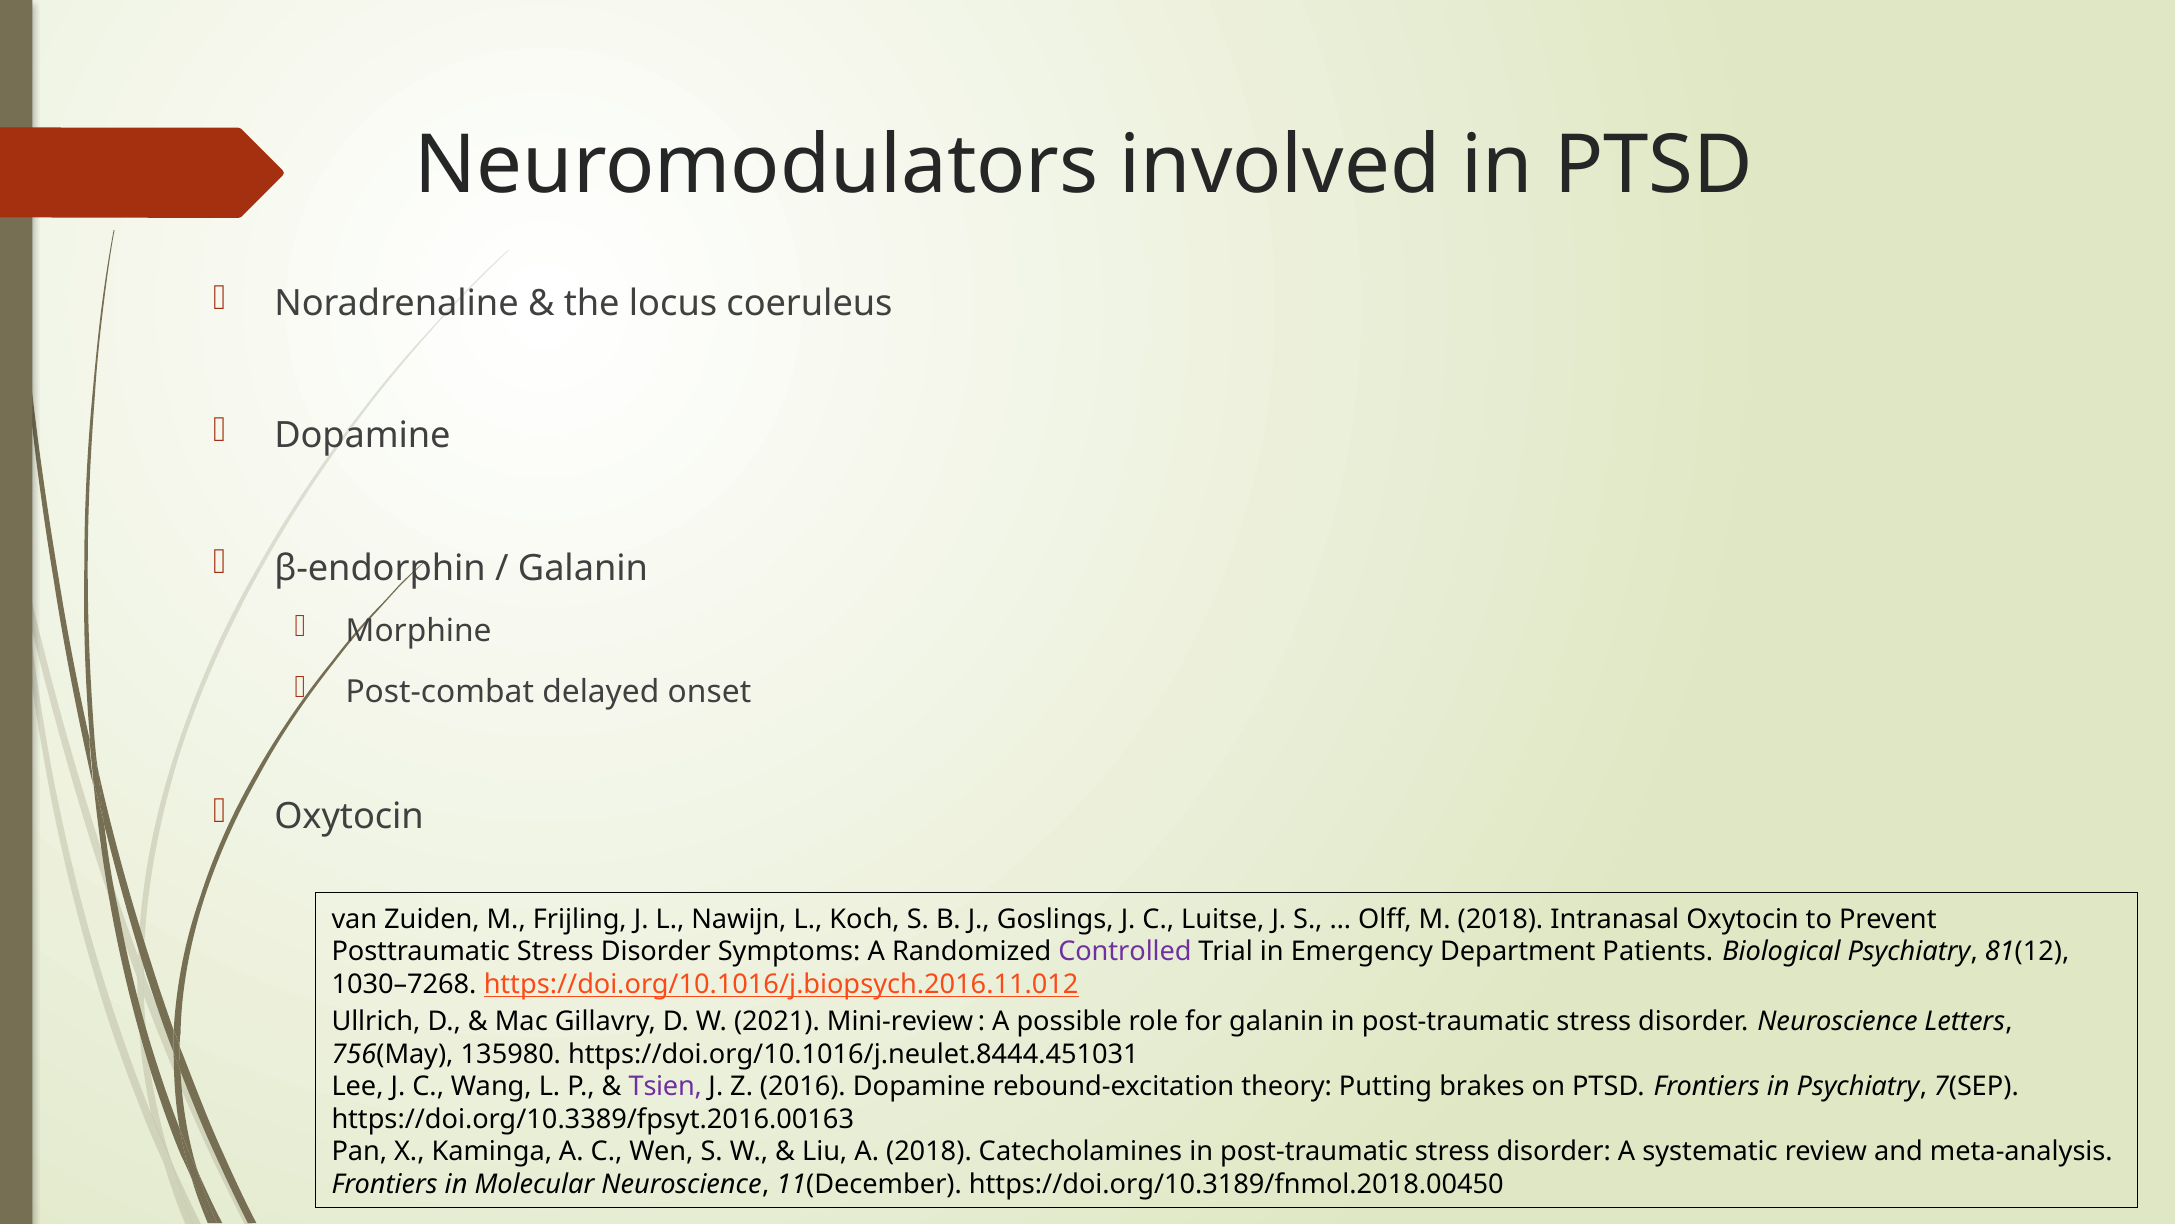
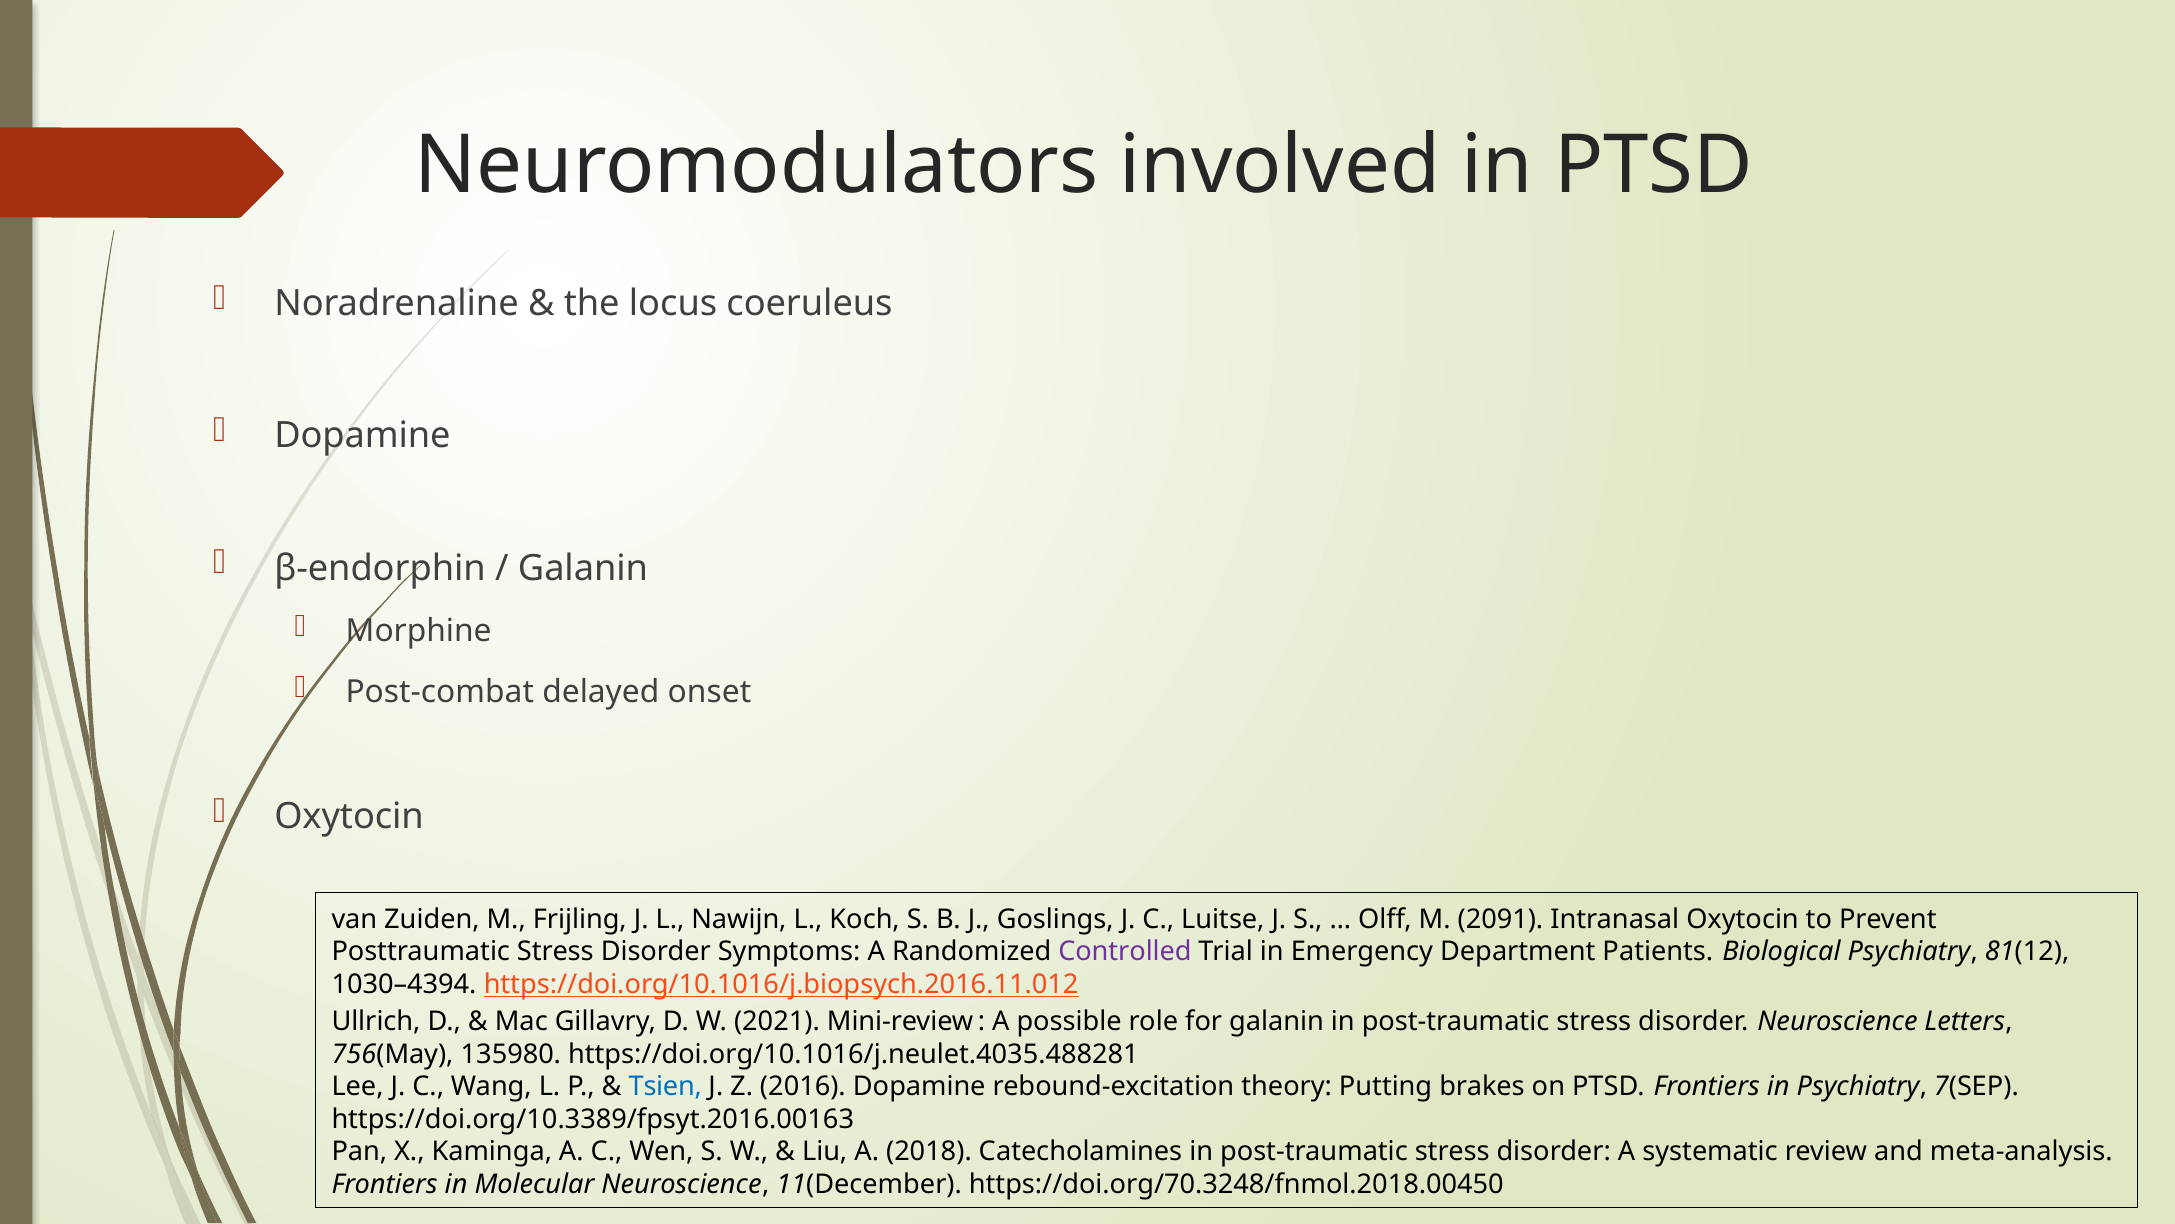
M 2018: 2018 -> 2091
1030–7268: 1030–7268 -> 1030–4394
https://doi.org/10.1016/j.neulet.8444.451031: https://doi.org/10.1016/j.neulet.8444.451031 -> https://doi.org/10.1016/j.neulet.4035.488281
Tsien colour: purple -> blue
https://doi.org/10.3189/fnmol.2018.00450: https://doi.org/10.3189/fnmol.2018.00450 -> https://doi.org/70.3248/fnmol.2018.00450
